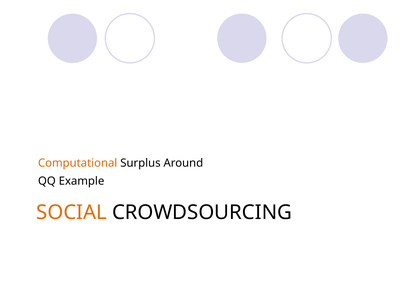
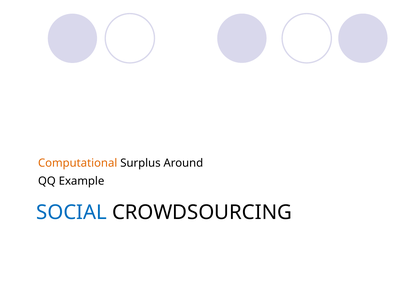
SOCIAL colour: orange -> blue
